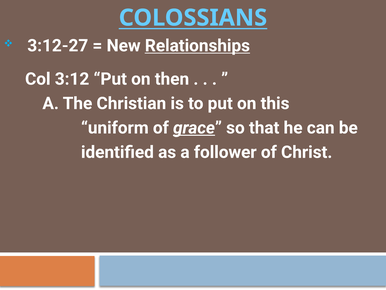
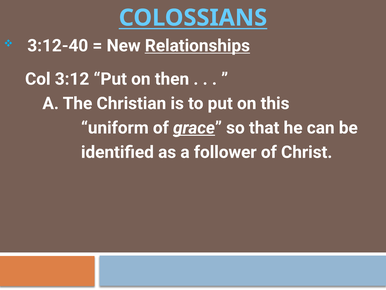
3:12-27: 3:12-27 -> 3:12-40
